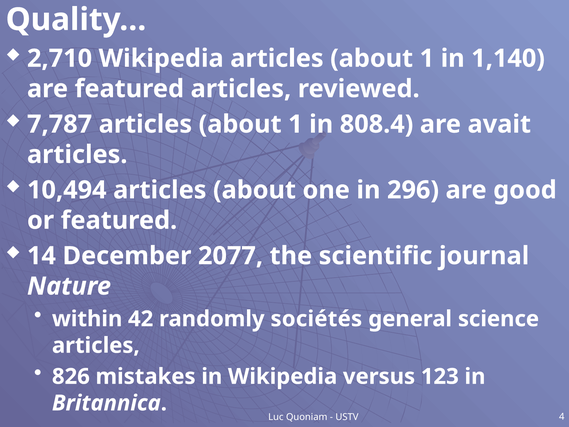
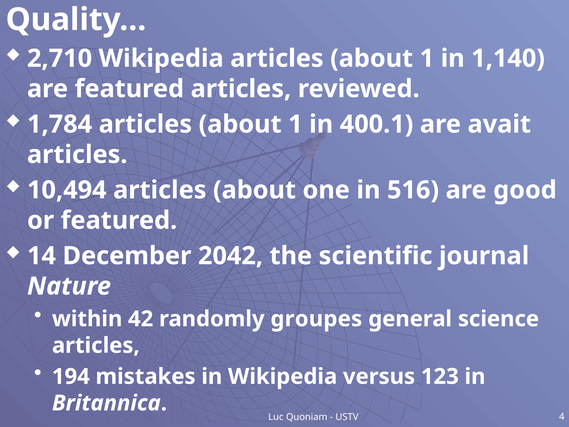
7,787: 7,787 -> 1,784
808.4: 808.4 -> 400.1
296: 296 -> 516
2077: 2077 -> 2042
sociétés: sociétés -> groupes
826: 826 -> 194
